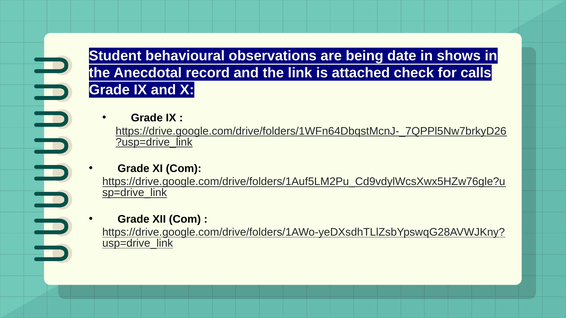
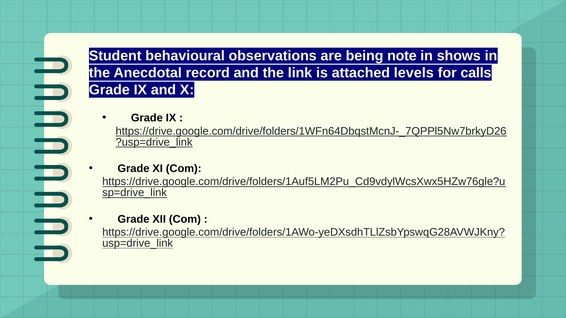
date: date -> note
check: check -> levels
